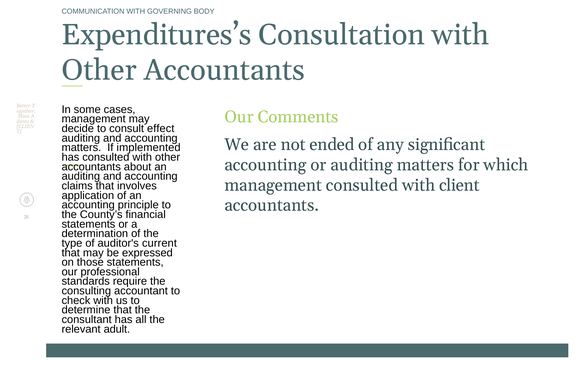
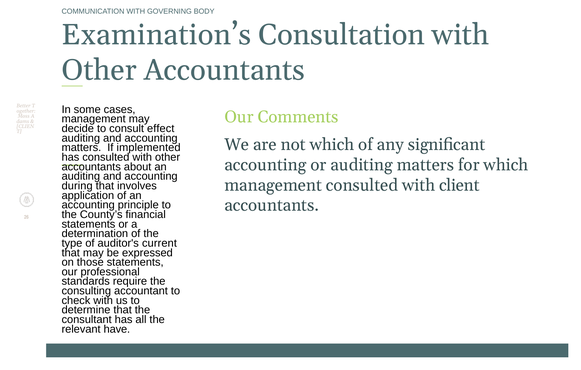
Expenditures’s: Expenditures’s -> Examination’s
not ended: ended -> which
claims: claims -> during
adult: adult -> have
